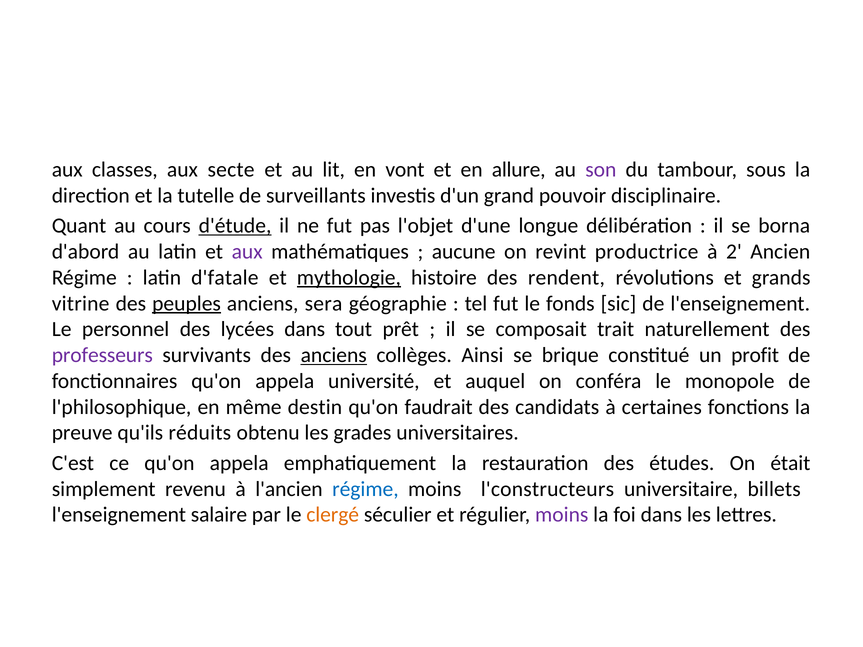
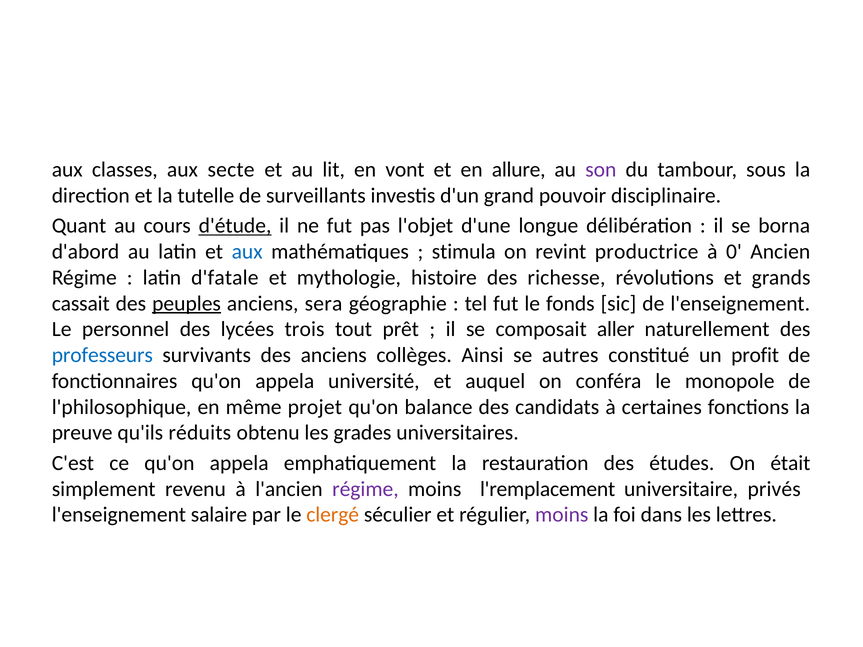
aux at (247, 252) colour: purple -> blue
aucune: aucune -> stimula
2: 2 -> 0
mythologie underline: present -> none
rendent: rendent -> richesse
vitrine: vitrine -> cassait
lycées dans: dans -> trois
trait: trait -> aller
professeurs colour: purple -> blue
anciens at (334, 355) underline: present -> none
brique: brique -> autres
destin: destin -> projet
faudrait: faudrait -> balance
régime at (365, 489) colour: blue -> purple
l'constructeurs: l'constructeurs -> l'remplacement
billets: billets -> privés
